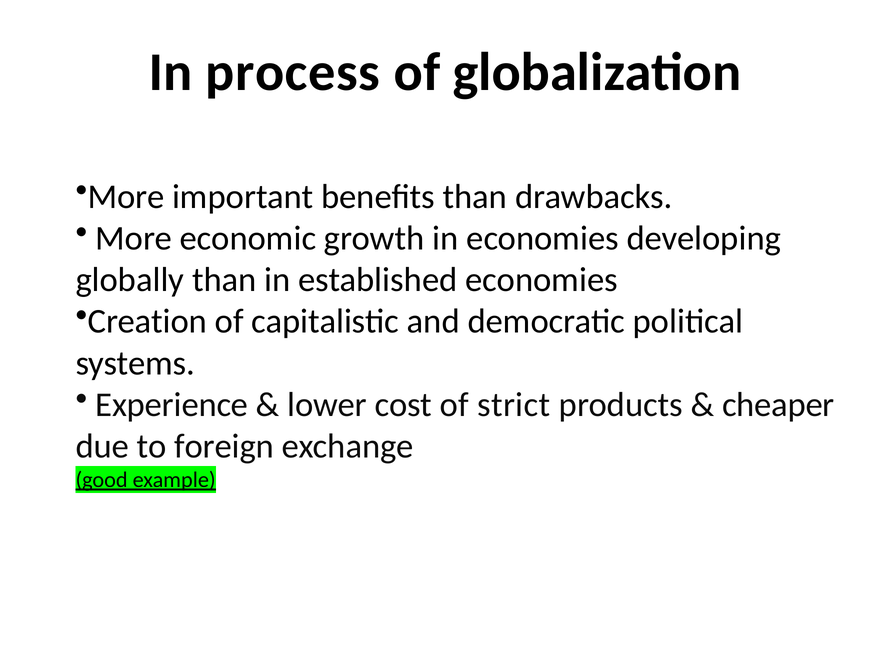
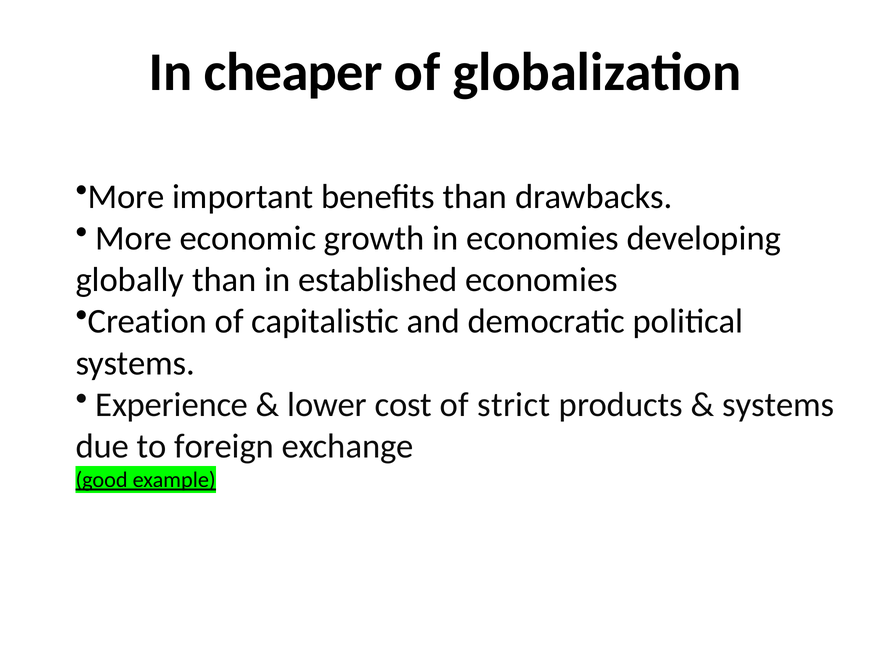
process: process -> cheaper
cheaper at (778, 404): cheaper -> systems
